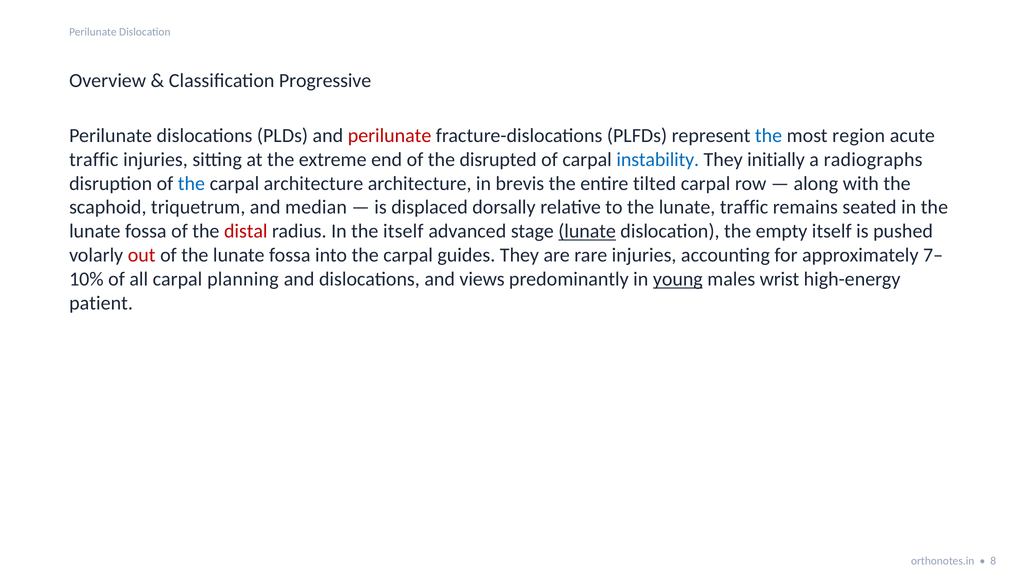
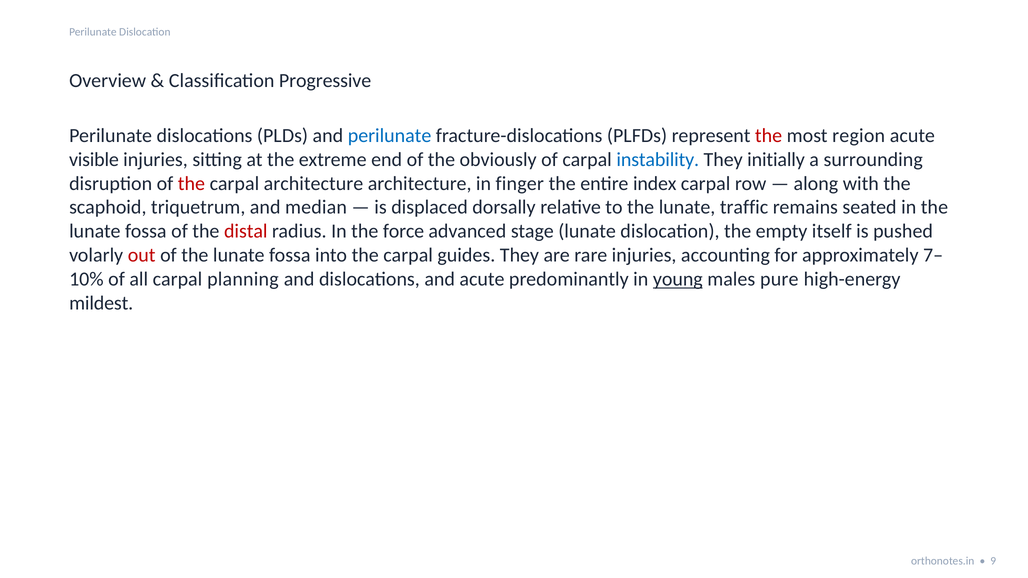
perilunate at (390, 136) colour: red -> blue
the at (769, 136) colour: blue -> red
traffic at (94, 160): traffic -> visible
disrupted: disrupted -> obviously
radiographs: radiographs -> surrounding
the at (191, 184) colour: blue -> red
brevis: brevis -> finger
tilted: tilted -> index
the itself: itself -> force
lunate at (587, 232) underline: present -> none
and views: views -> acute
wrist: wrist -> pure
patient: patient -> mildest
8: 8 -> 9
